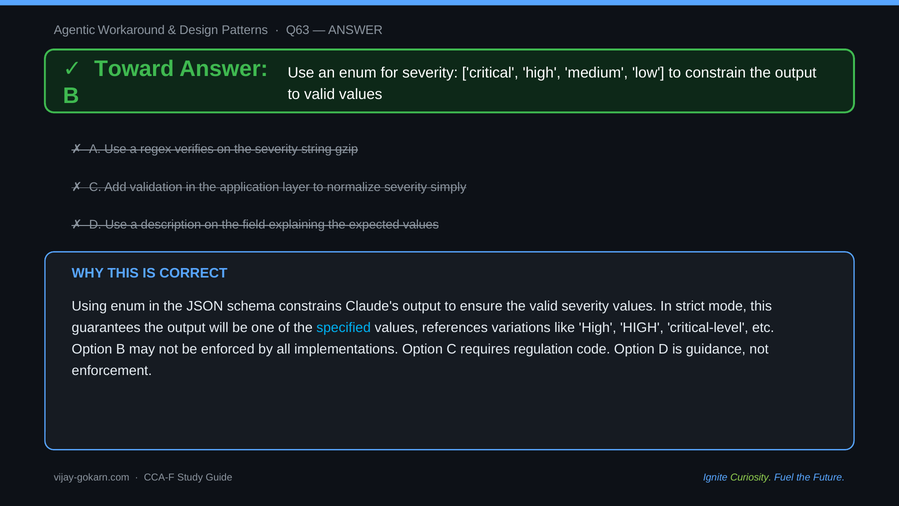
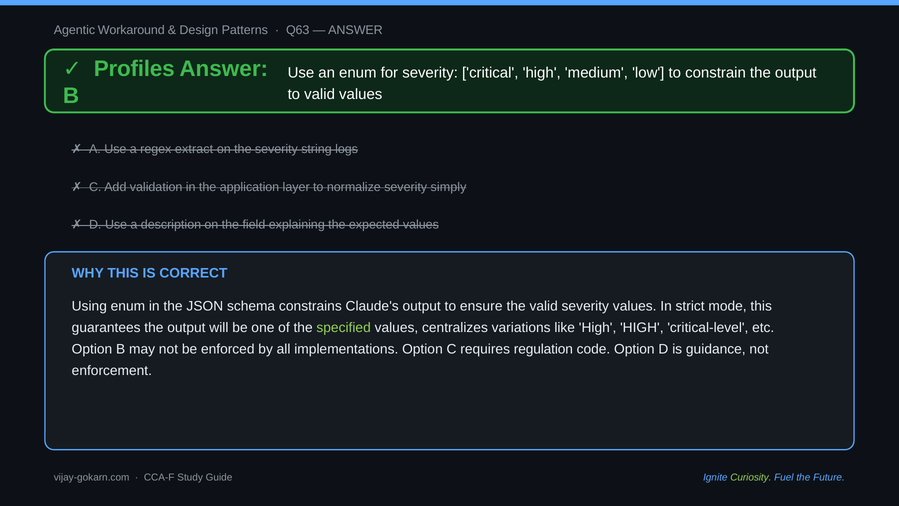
Toward: Toward -> Profiles
verifies: verifies -> extract
gzip: gzip -> logs
specified colour: light blue -> light green
references: references -> centralizes
